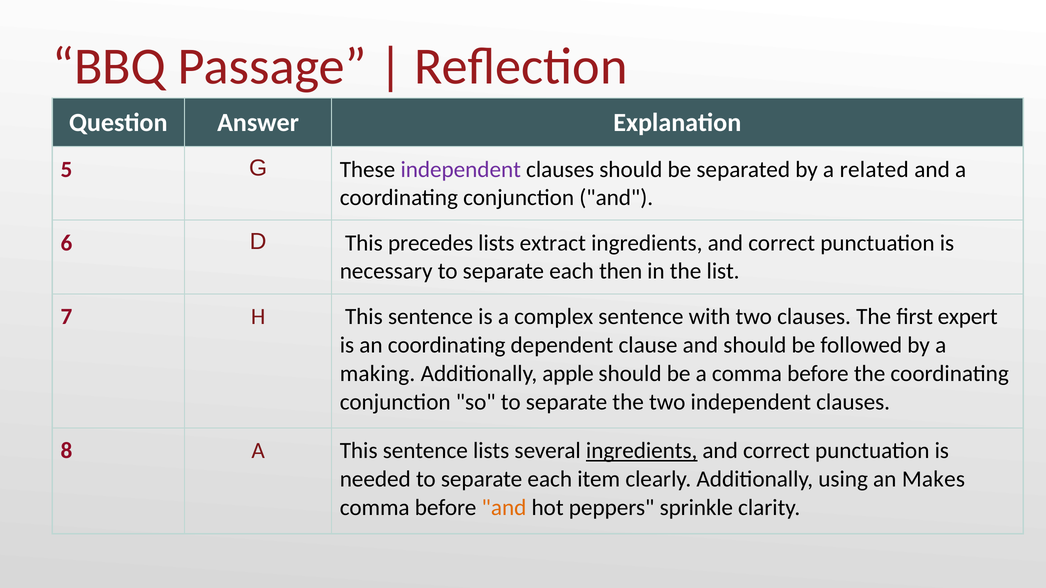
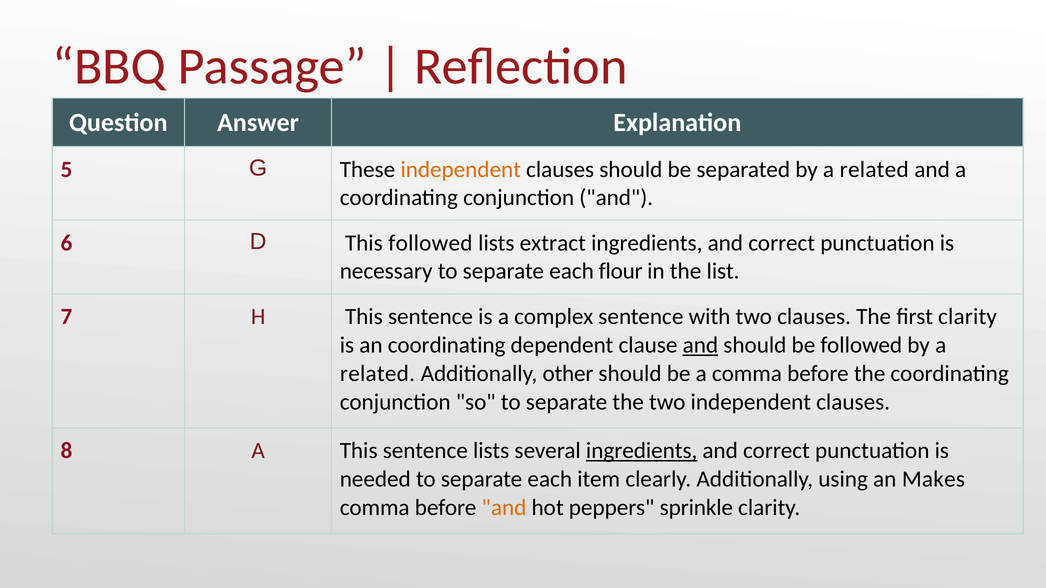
independent at (461, 169) colour: purple -> orange
This precedes: precedes -> followed
then: then -> flour
first expert: expert -> clarity
and at (700, 345) underline: none -> present
making at (378, 374): making -> related
apple: apple -> other
